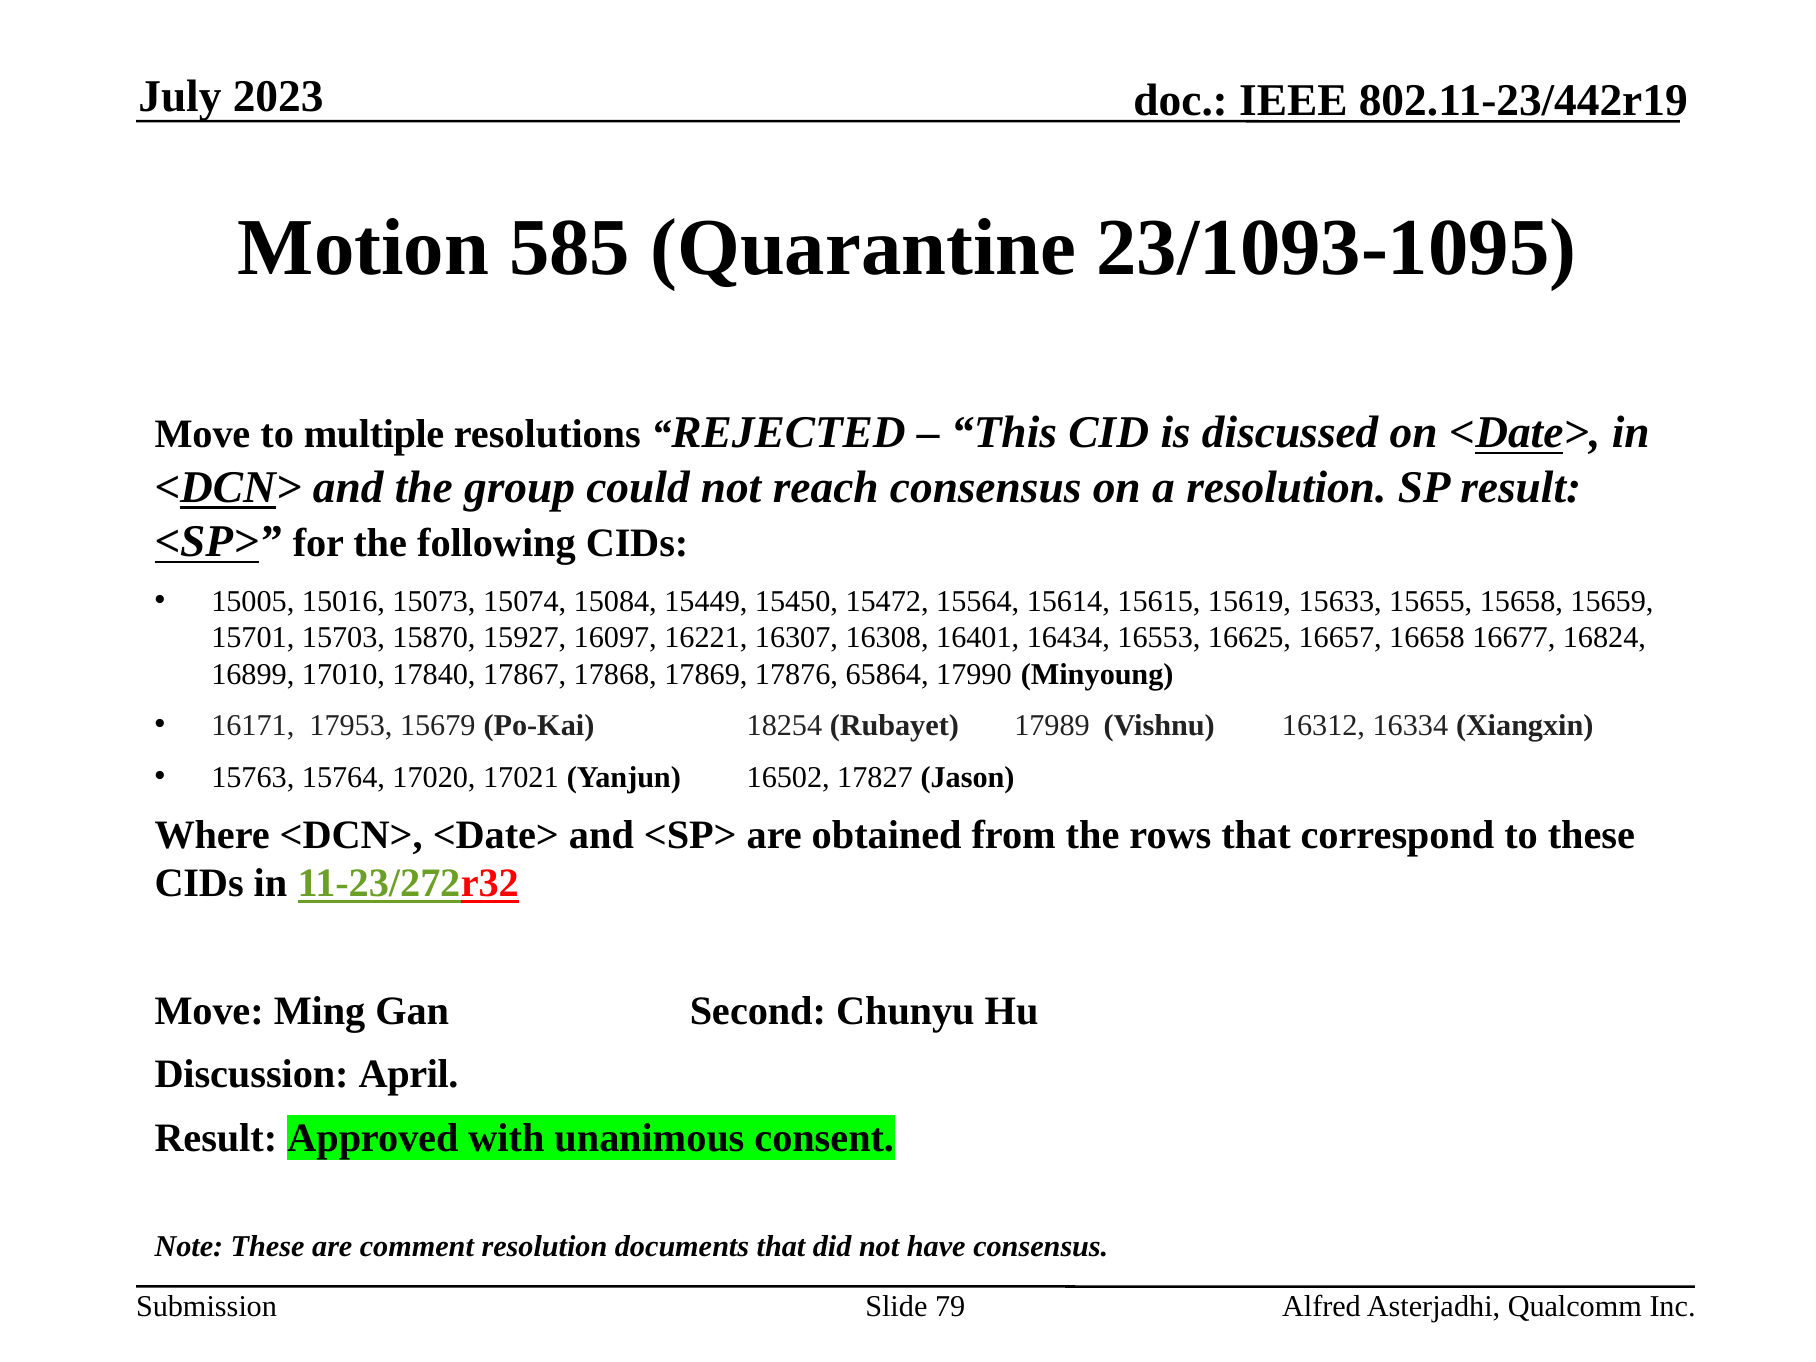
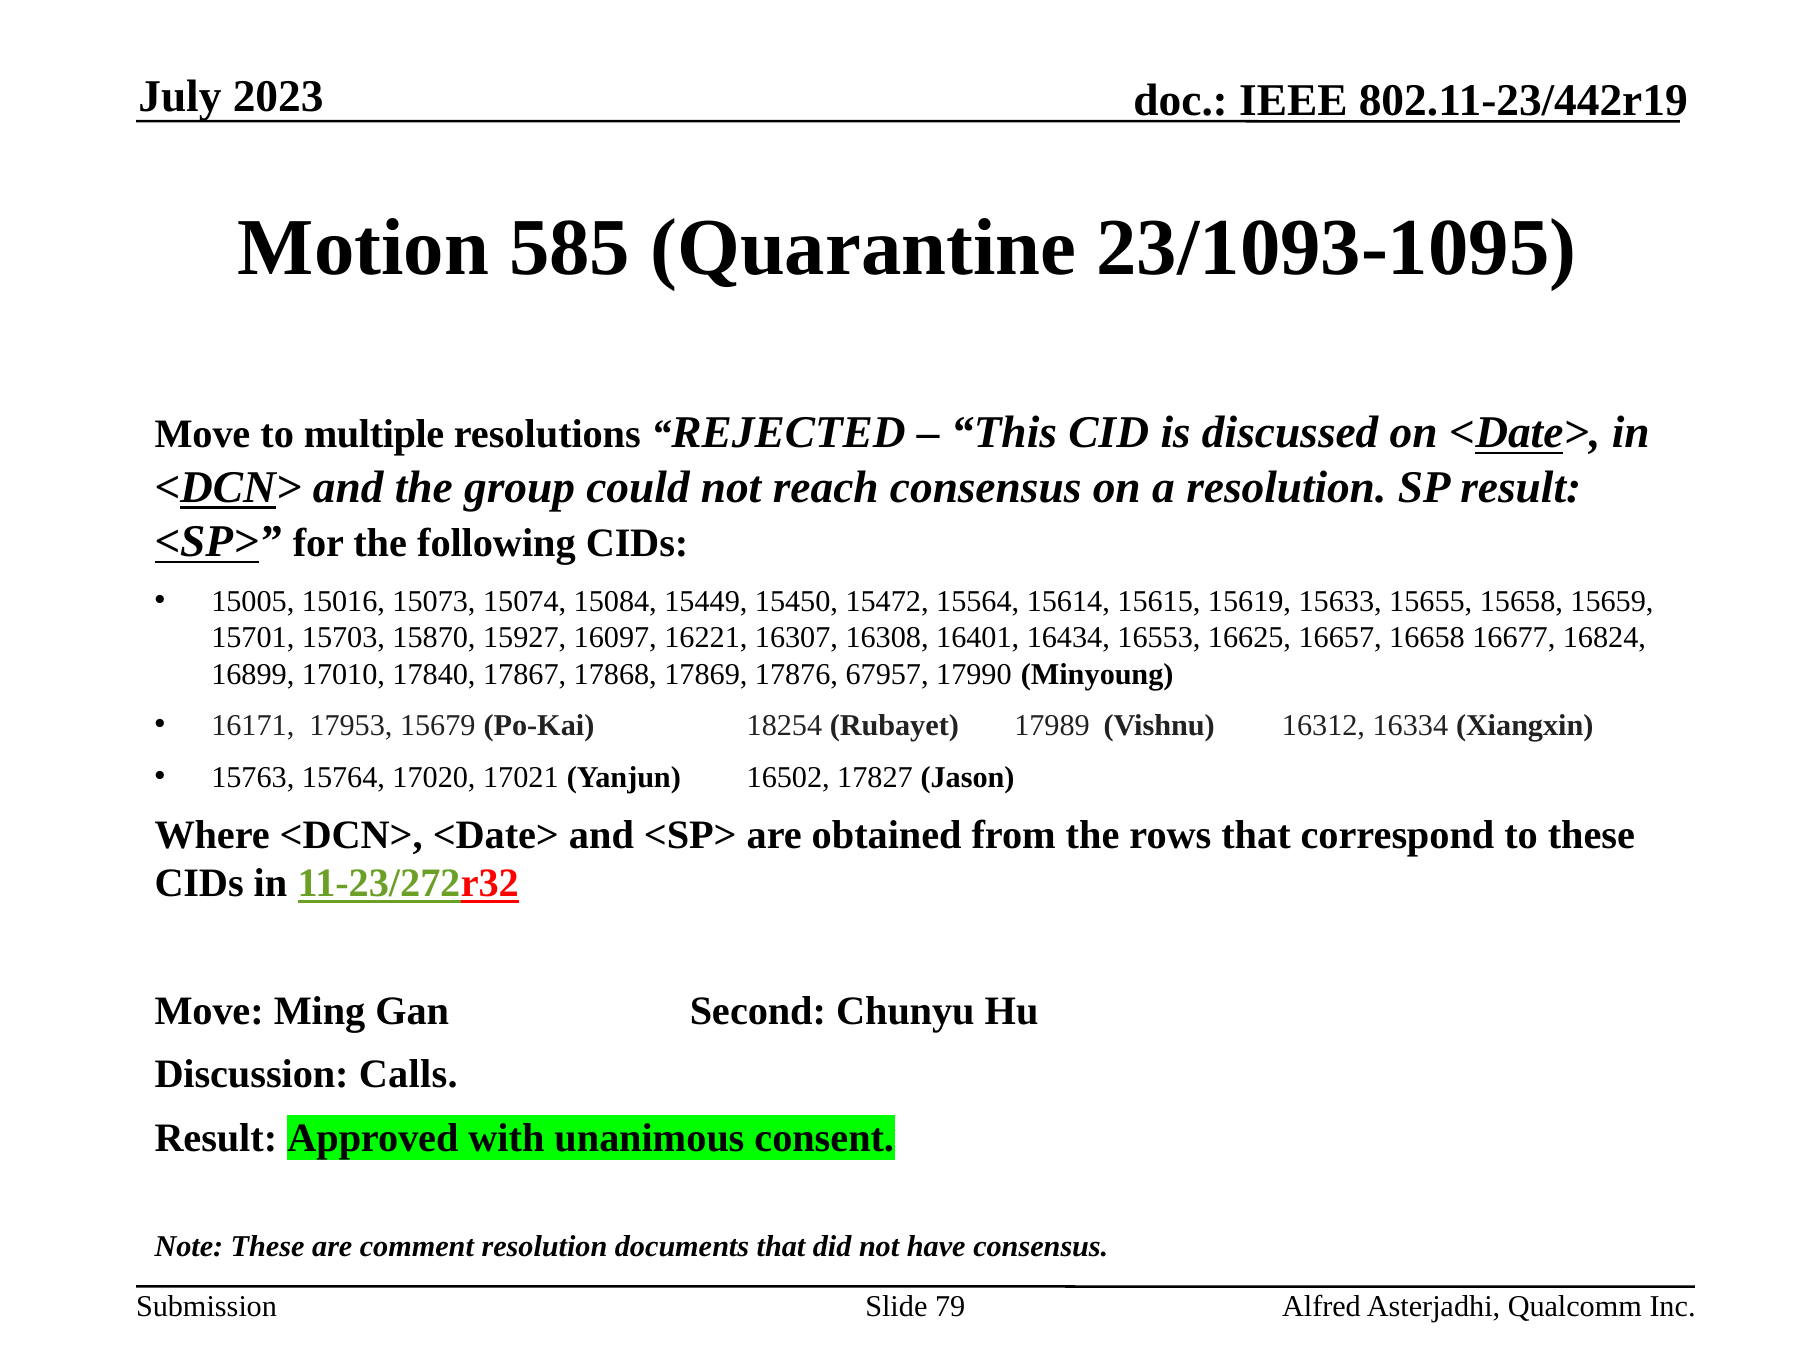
65864: 65864 -> 67957
April: April -> Calls
